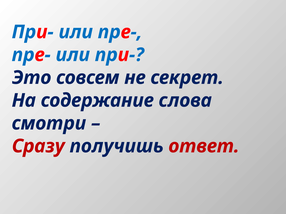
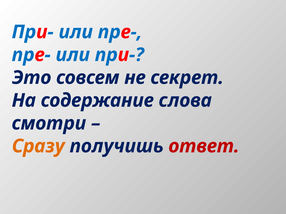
Сразу colour: red -> orange
